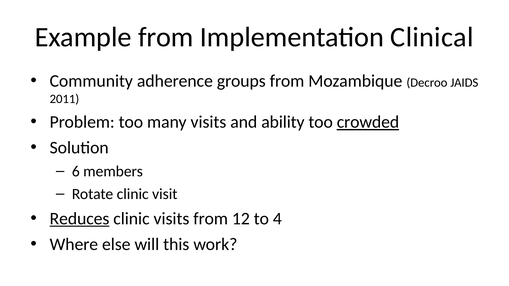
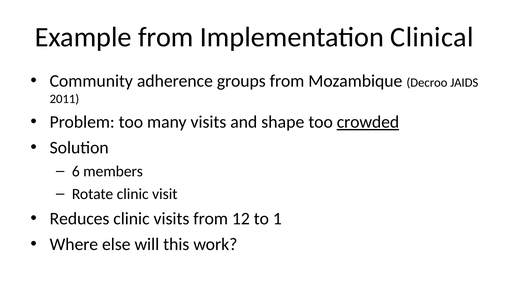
ability: ability -> shape
Reduces underline: present -> none
4: 4 -> 1
